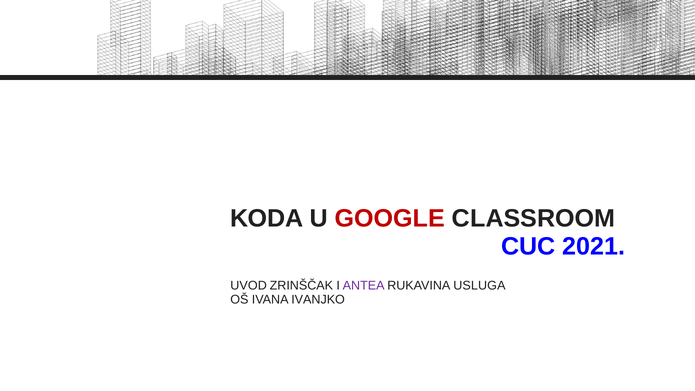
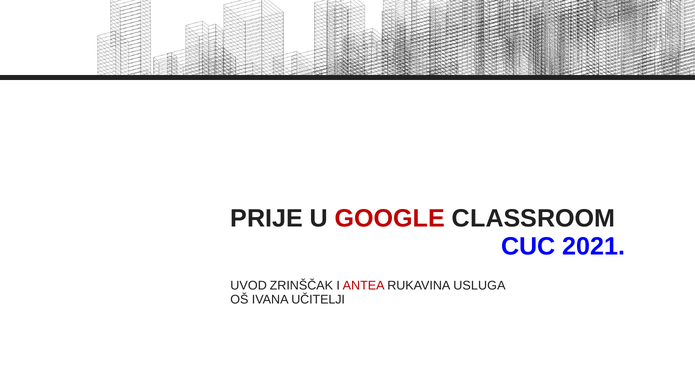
KODA: KODA -> PRIJE
ANTEA colour: purple -> red
IVANJKO: IVANJKO -> UČITELJI
